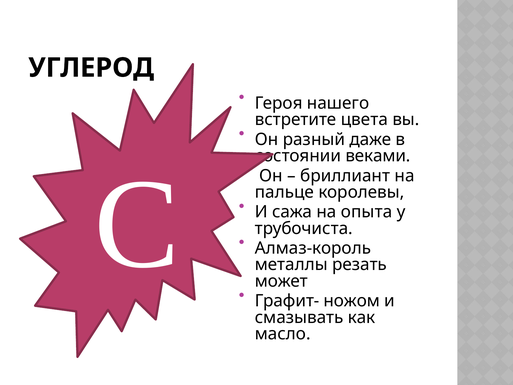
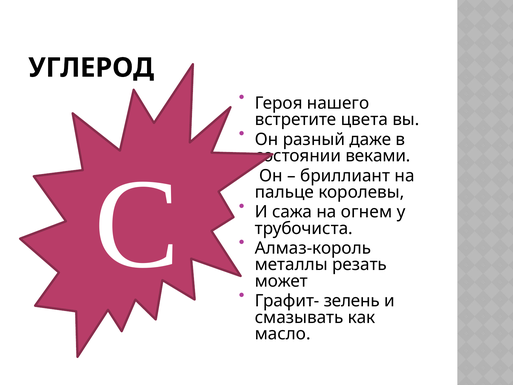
опыта: опыта -> огнем
ножом: ножом -> зелень
